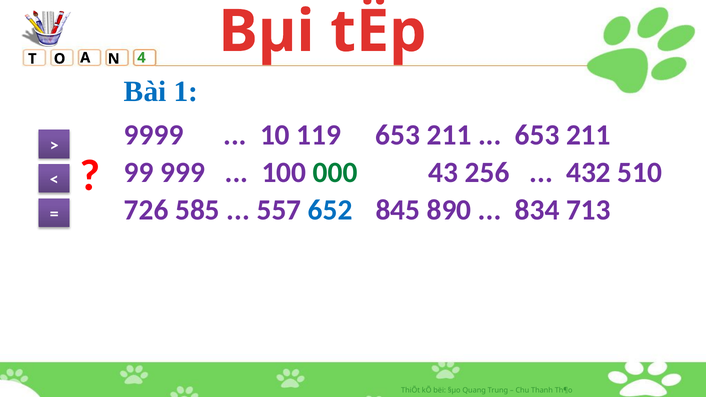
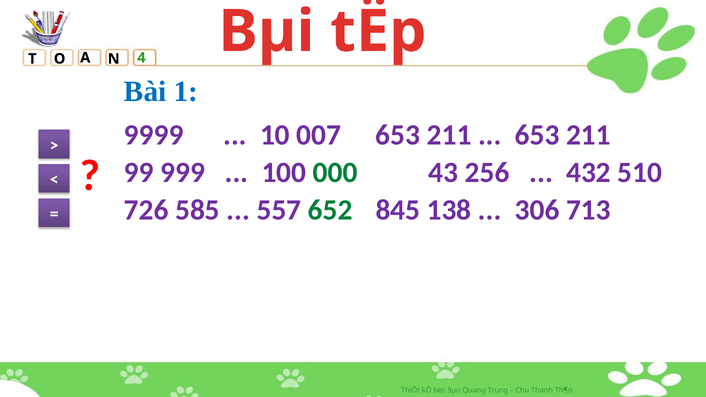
119: 119 -> 007
652 colour: blue -> green
890: 890 -> 138
834: 834 -> 306
